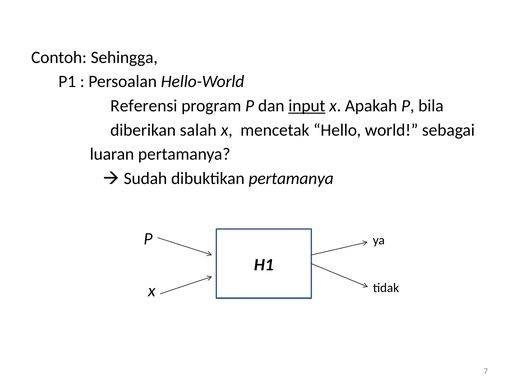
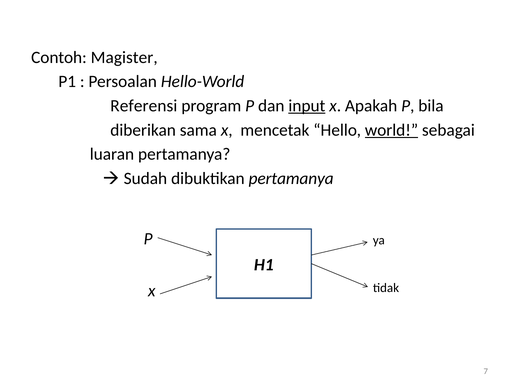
Sehingga: Sehingga -> Magister
salah: salah -> sama
world underline: none -> present
